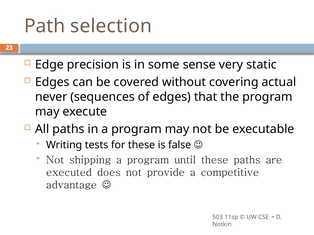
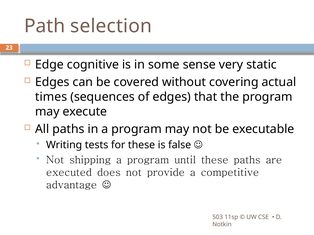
precision: precision -> cognitive
never: never -> times
